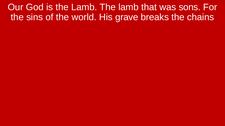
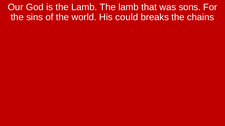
grave: grave -> could
